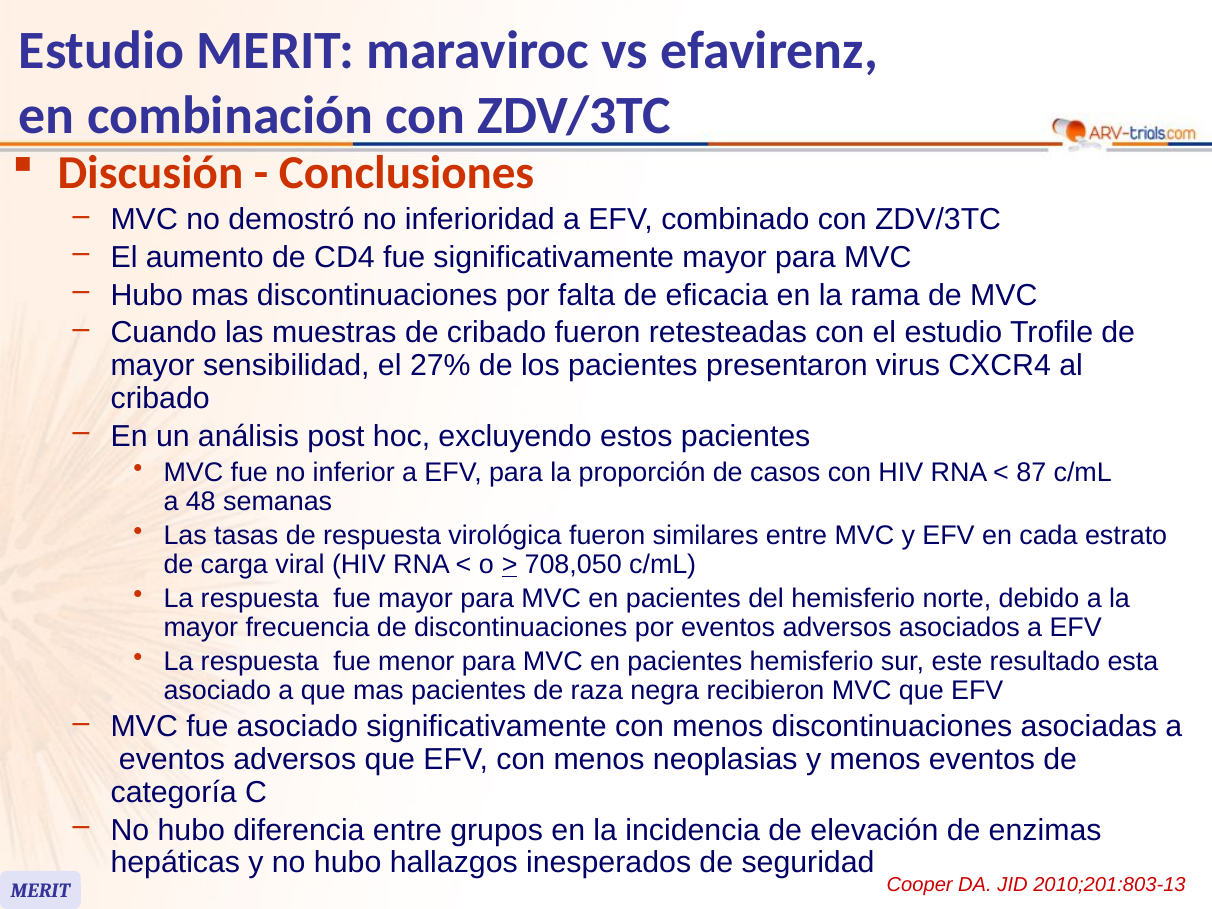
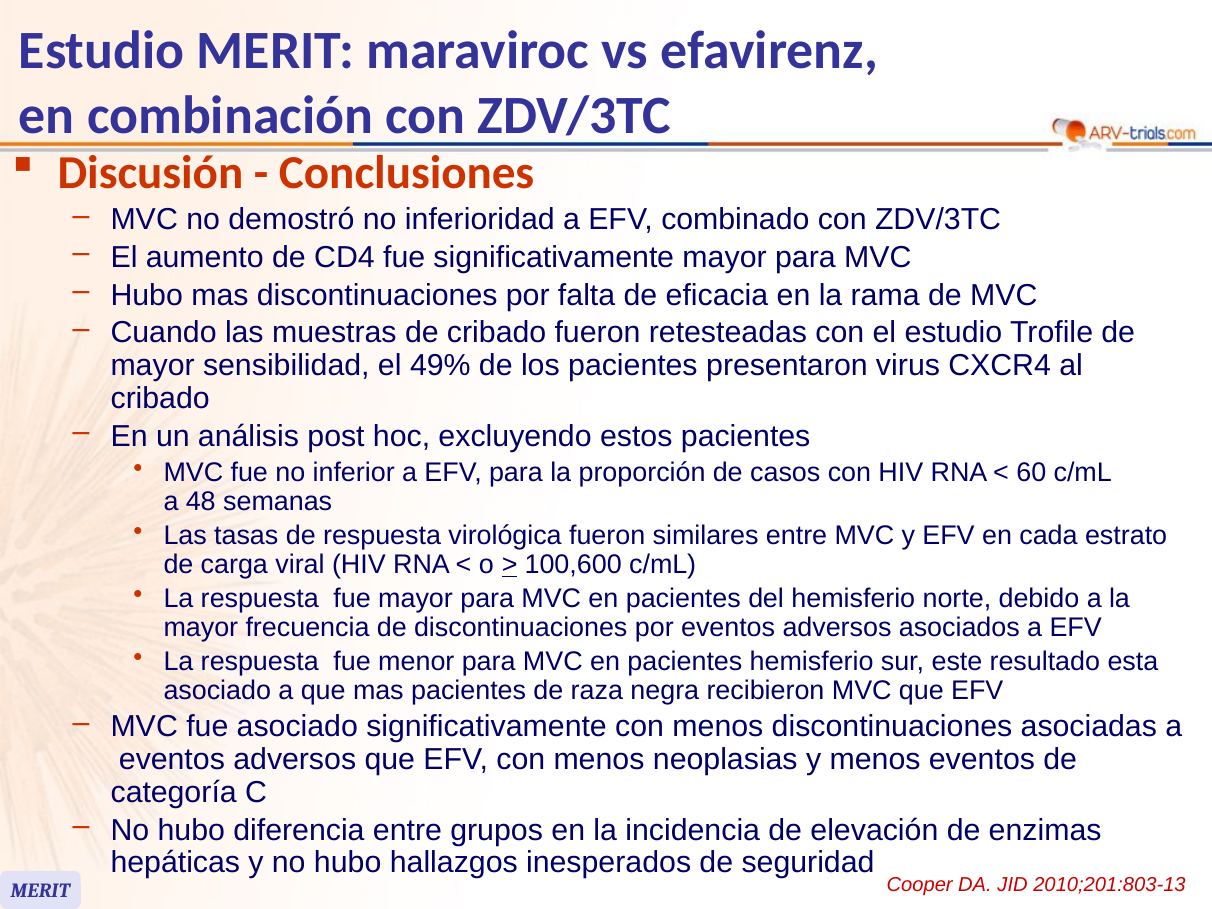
27%: 27% -> 49%
87: 87 -> 60
708,050: 708,050 -> 100,600
